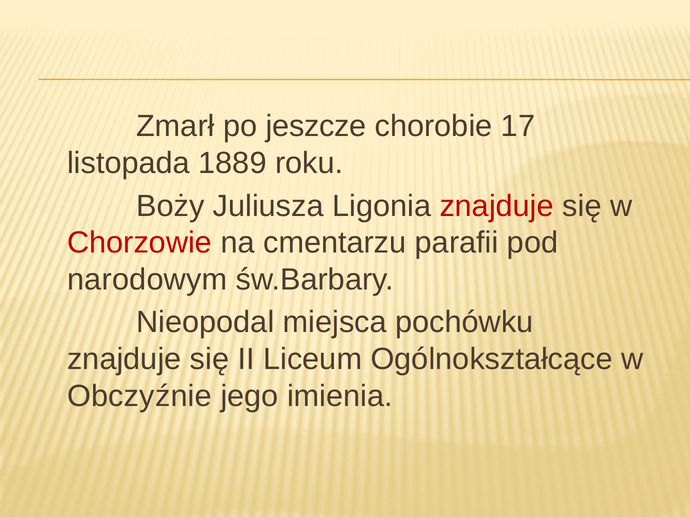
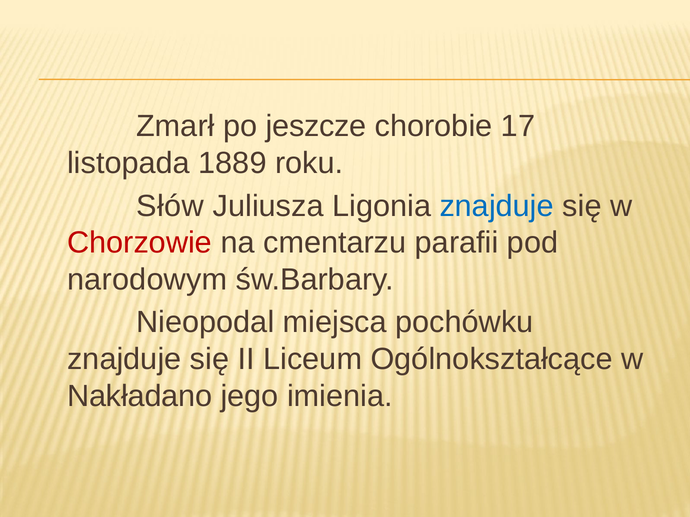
Boży: Boży -> Słów
znajduje at (497, 206) colour: red -> blue
Obczyźnie: Obczyźnie -> Nakładano
